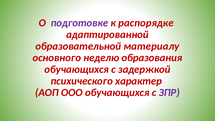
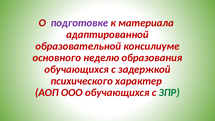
распорядке: распорядке -> материала
материалу: материалу -> консилиуме
ЗПР colour: purple -> green
